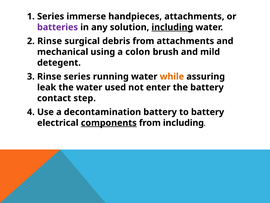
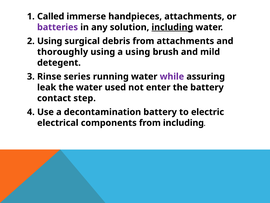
Series at (51, 16): Series -> Called
Rinse at (50, 41): Rinse -> Using
mechanical: mechanical -> thoroughly
a colon: colon -> using
while colour: orange -> purple
to battery: battery -> electric
components underline: present -> none
